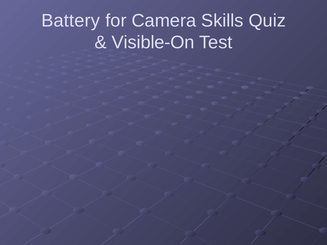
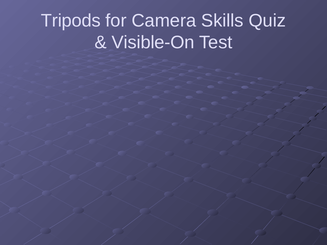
Battery: Battery -> Tripods
